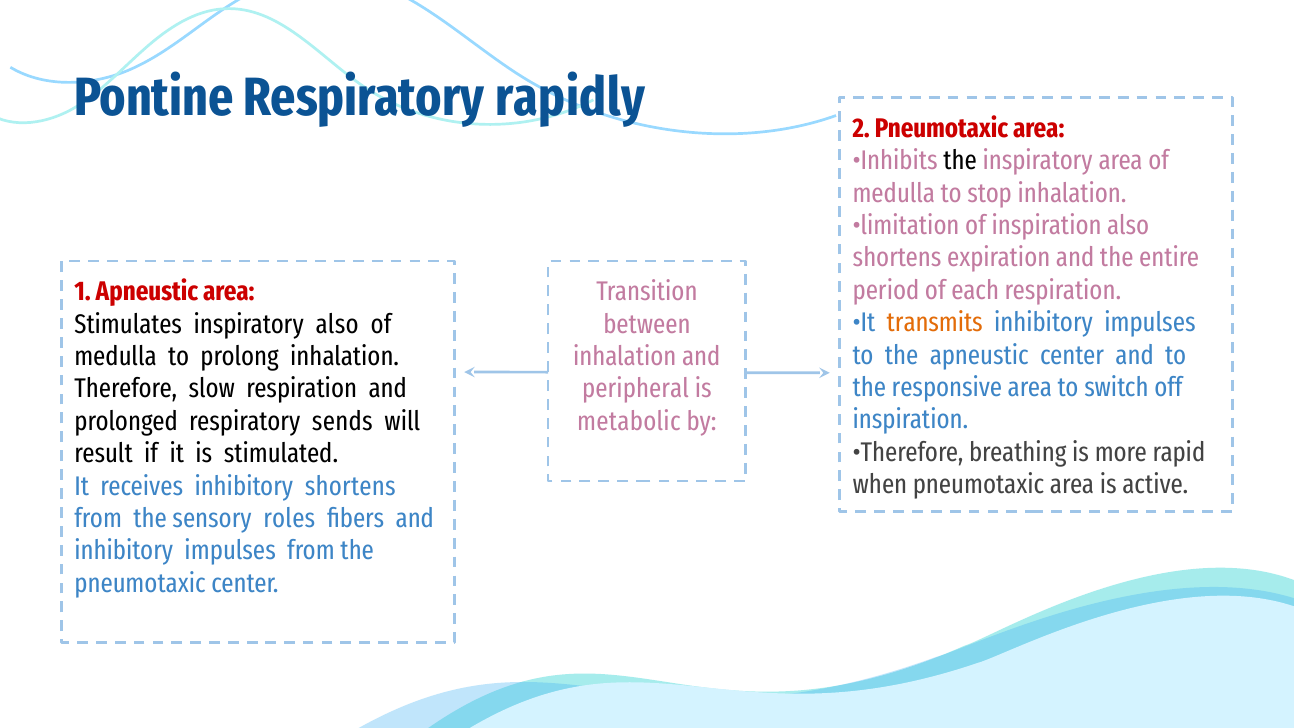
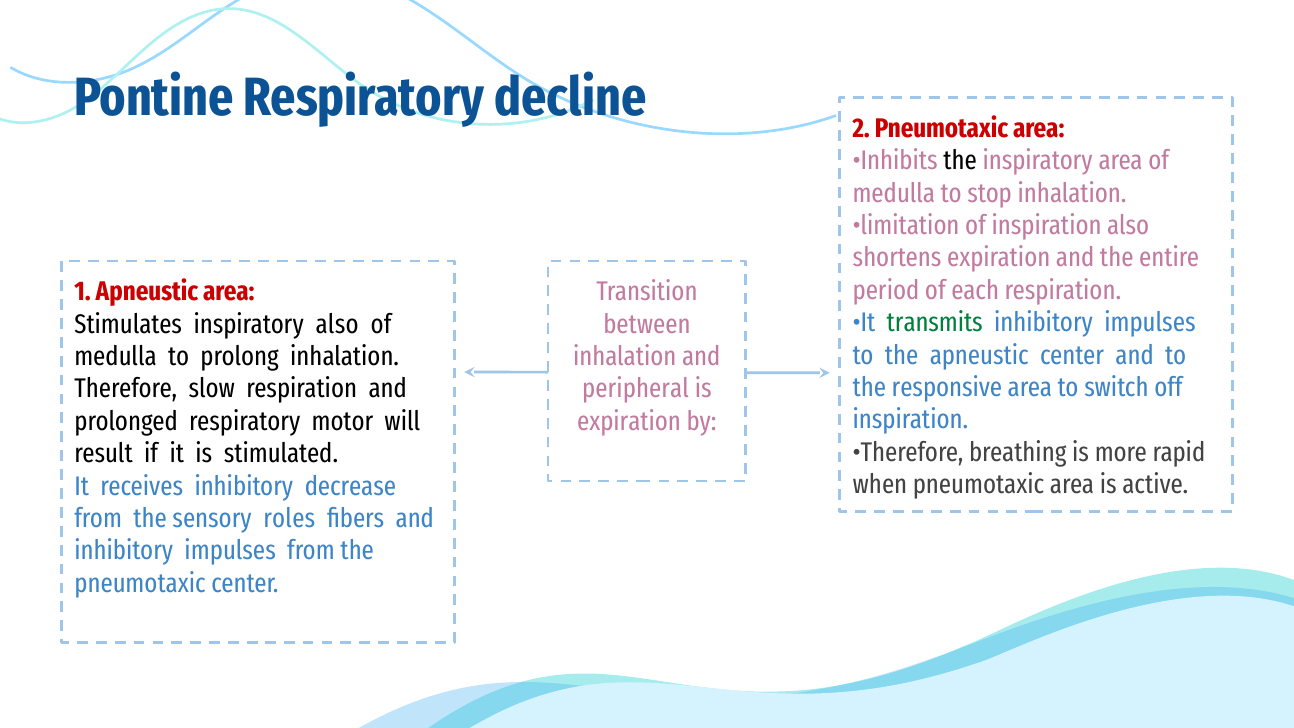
rapidly: rapidly -> decline
transmits colour: orange -> green
sends: sends -> motor
metabolic at (629, 421): metabolic -> expiration
inhibitory shortens: shortens -> decrease
